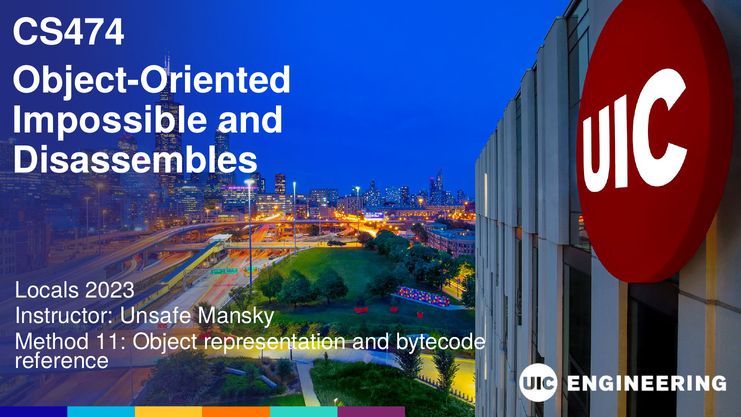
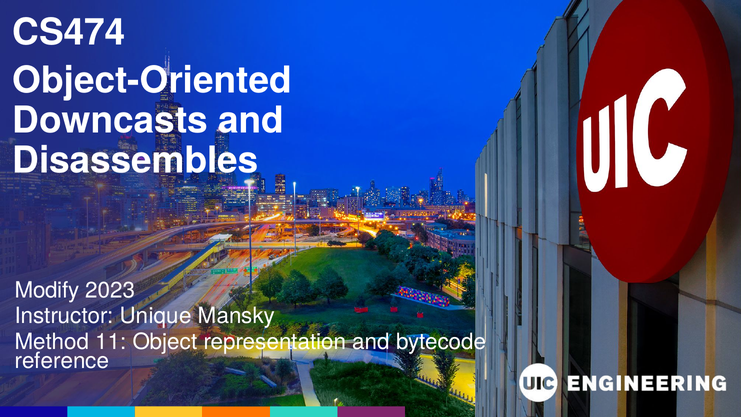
Impossible: Impossible -> Downcasts
Locals: Locals -> Modify
Unsafe: Unsafe -> Unique
